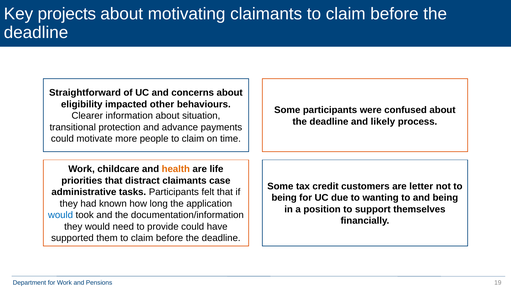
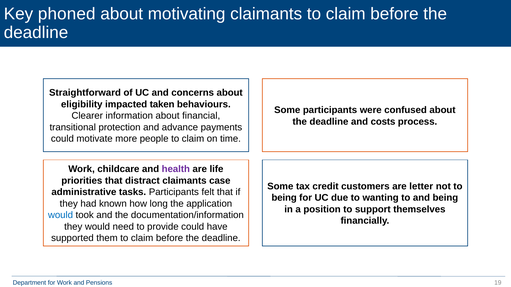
projects: projects -> phoned
other: other -> taken
situation: situation -> financial
likely: likely -> costs
health colour: orange -> purple
